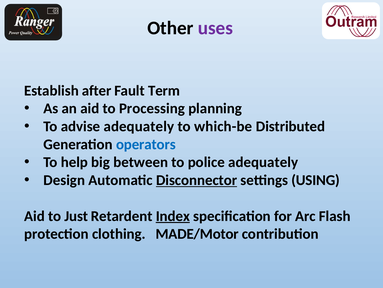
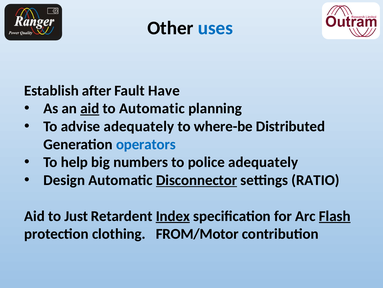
uses colour: purple -> blue
Term: Term -> Have
aid at (90, 108) underline: none -> present
to Processing: Processing -> Automatic
which-be: which-be -> where-be
between: between -> numbers
USING: USING -> RATIO
Flash underline: none -> present
MADE/Motor: MADE/Motor -> FROM/Motor
